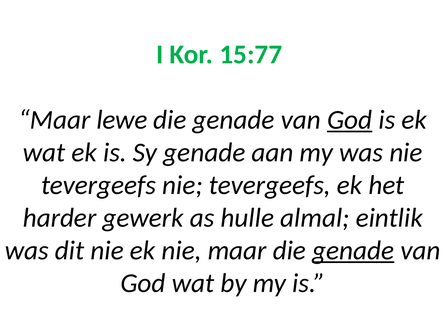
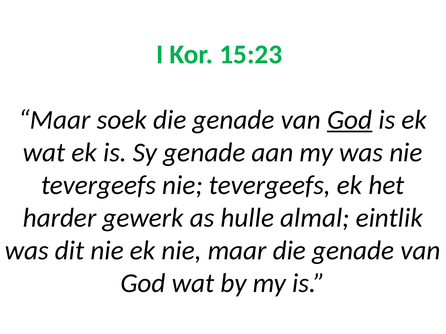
15:77: 15:77 -> 15:23
lewe: lewe -> soek
genade at (353, 251) underline: present -> none
